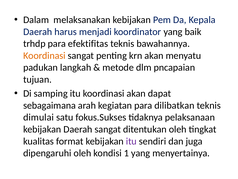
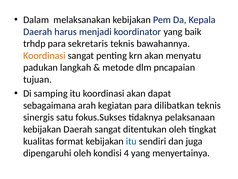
efektifitas: efektifitas -> sekretaris
dimulai: dimulai -> sinergis
itu at (131, 141) colour: purple -> blue
1: 1 -> 4
